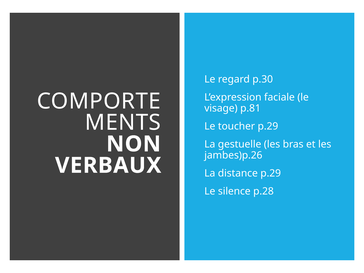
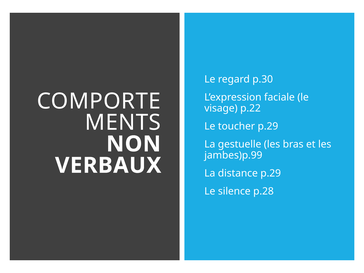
p.81: p.81 -> p.22
jambes)p.26: jambes)p.26 -> jambes)p.99
